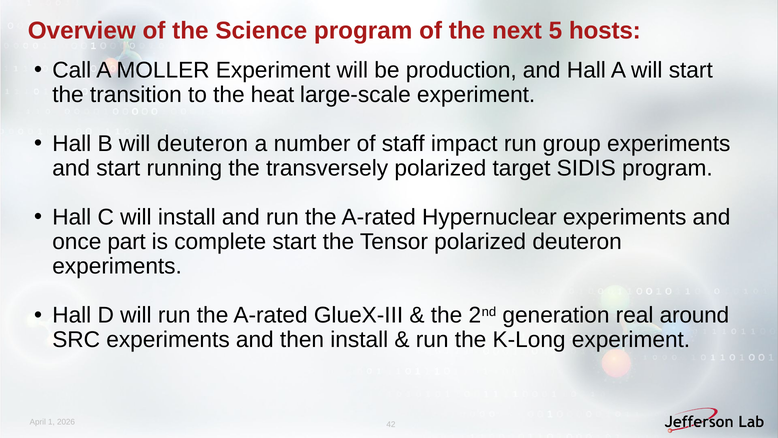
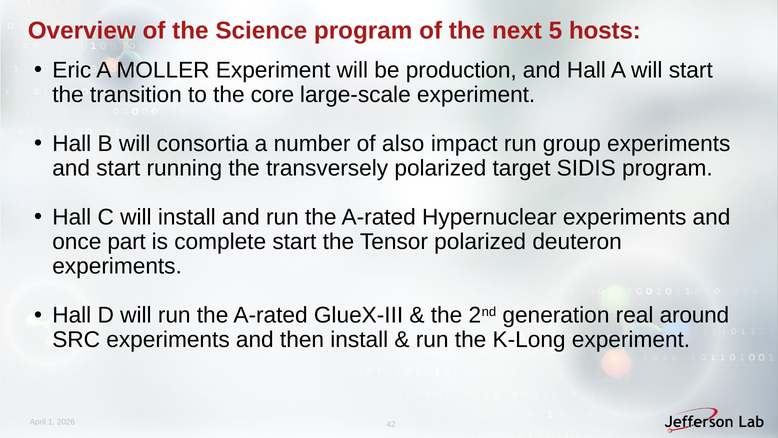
Call: Call -> Eric
heat: heat -> core
will deuteron: deuteron -> consortia
staff: staff -> also
